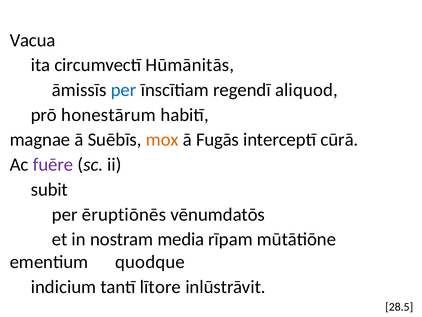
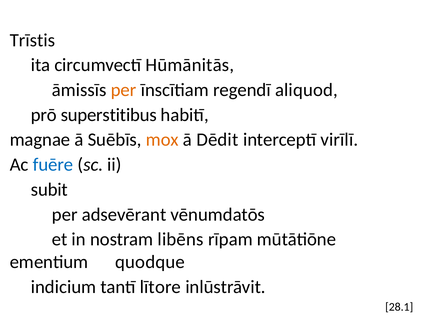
Vacua: Vacua -> Trīstis
per at (124, 90) colour: blue -> orange
honestārum: honestārum -> superstitibus
Fugās: Fugās -> Dēdit
cūrā: cūrā -> virīlī
fuēre colour: purple -> blue
ēruptiōnēs: ēruptiōnēs -> adsevērant
media: media -> libēns
28.5: 28.5 -> 28.1
